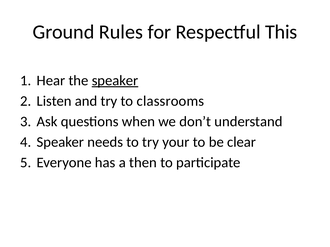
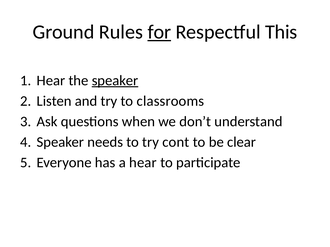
for underline: none -> present
your: your -> cont
a then: then -> hear
